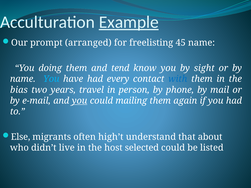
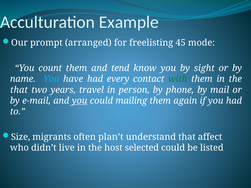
Example underline: present -> none
45 name: name -> mode
doing: doing -> count
with colour: blue -> green
bias at (19, 90): bias -> that
Else: Else -> Size
high’t: high’t -> plan’t
about: about -> affect
